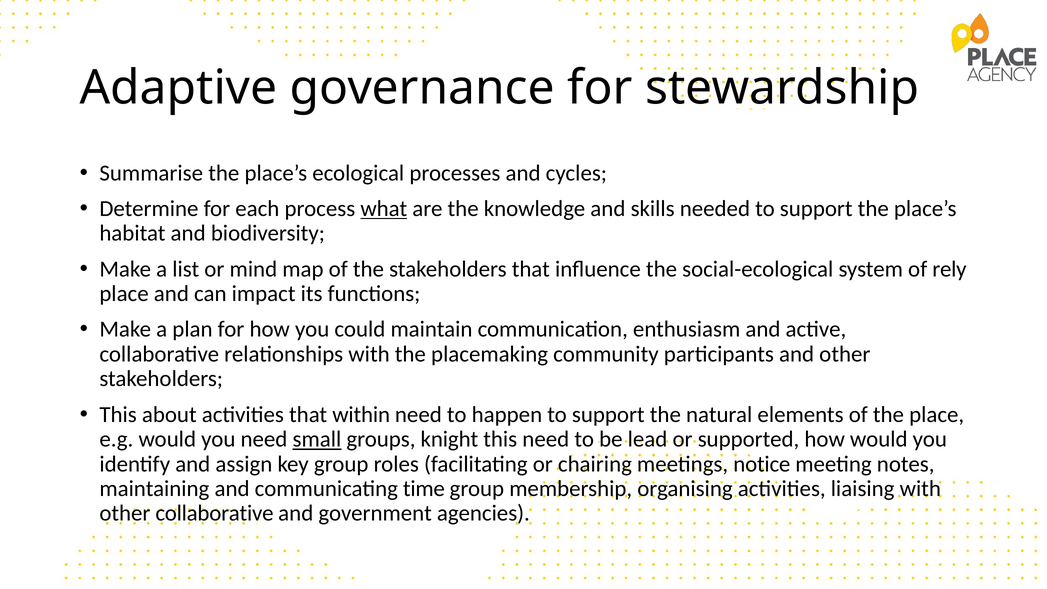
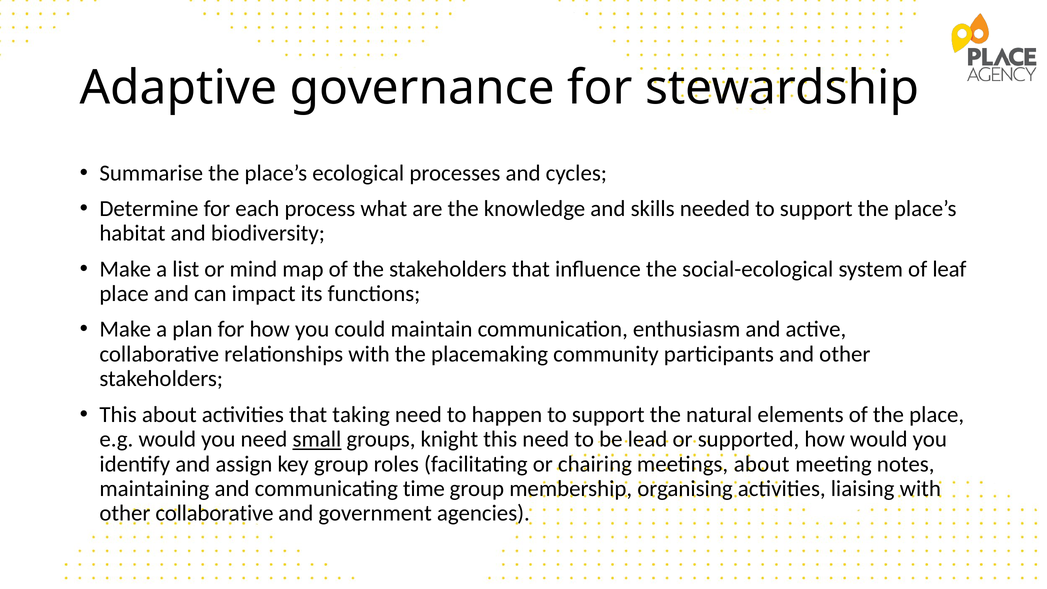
what underline: present -> none
rely: rely -> leaf
within: within -> taking
meetings notice: notice -> about
